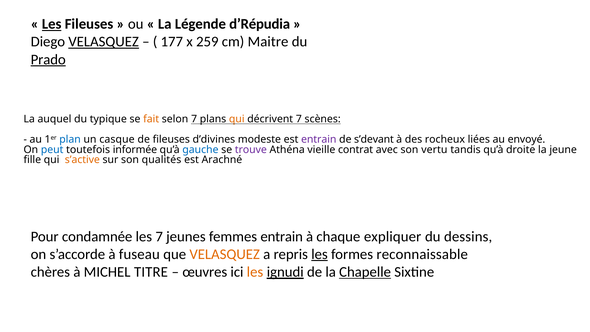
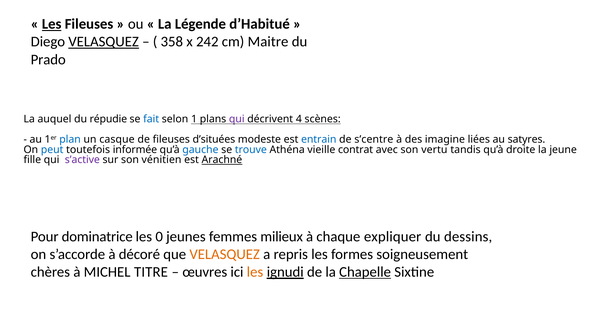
d’Répudia: d’Répudia -> d’Habitué
177: 177 -> 358
259: 259 -> 242
Prado underline: present -> none
typique: typique -> répudie
fait colour: orange -> blue
selon 7: 7 -> 1
qui at (237, 119) colour: orange -> purple
décrivent 7: 7 -> 4
d’divines: d’divines -> d’situées
entrain at (319, 139) colour: purple -> blue
s’devant: s’devant -> s’centre
rocheux: rocheux -> imagine
envoyé: envoyé -> satyres
trouve colour: purple -> blue
s’active colour: orange -> purple
qualités: qualités -> vénitien
Arachné underline: none -> present
condamnée: condamnée -> dominatrice
les 7: 7 -> 0
femmes entrain: entrain -> milieux
fuseau: fuseau -> décoré
les at (319, 254) underline: present -> none
reconnaissable: reconnaissable -> soigneusement
